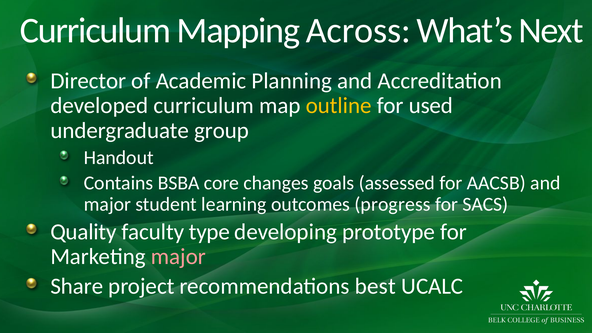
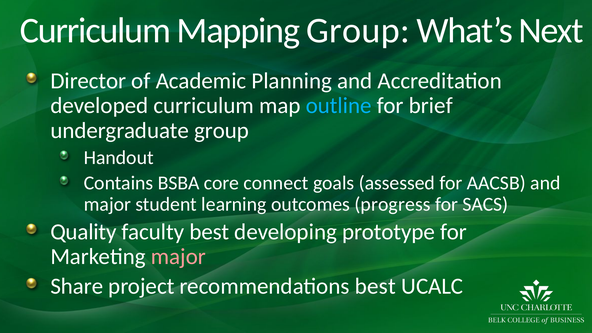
Mapping Across: Across -> Group
outline colour: yellow -> light blue
used: used -> brief
changes: changes -> connect
faculty type: type -> best
